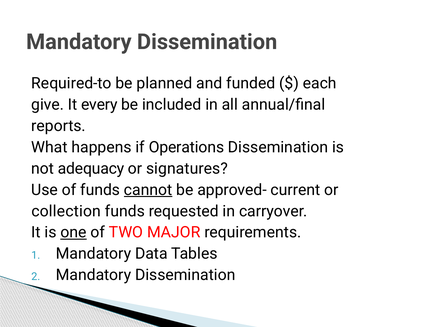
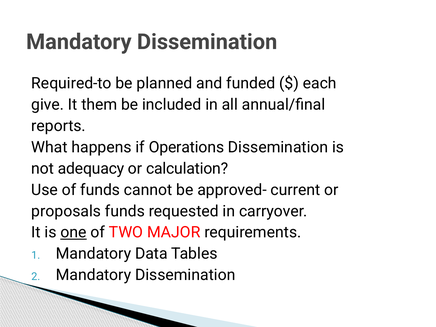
every: every -> them
signatures: signatures -> calculation
cannot underline: present -> none
collection: collection -> proposals
